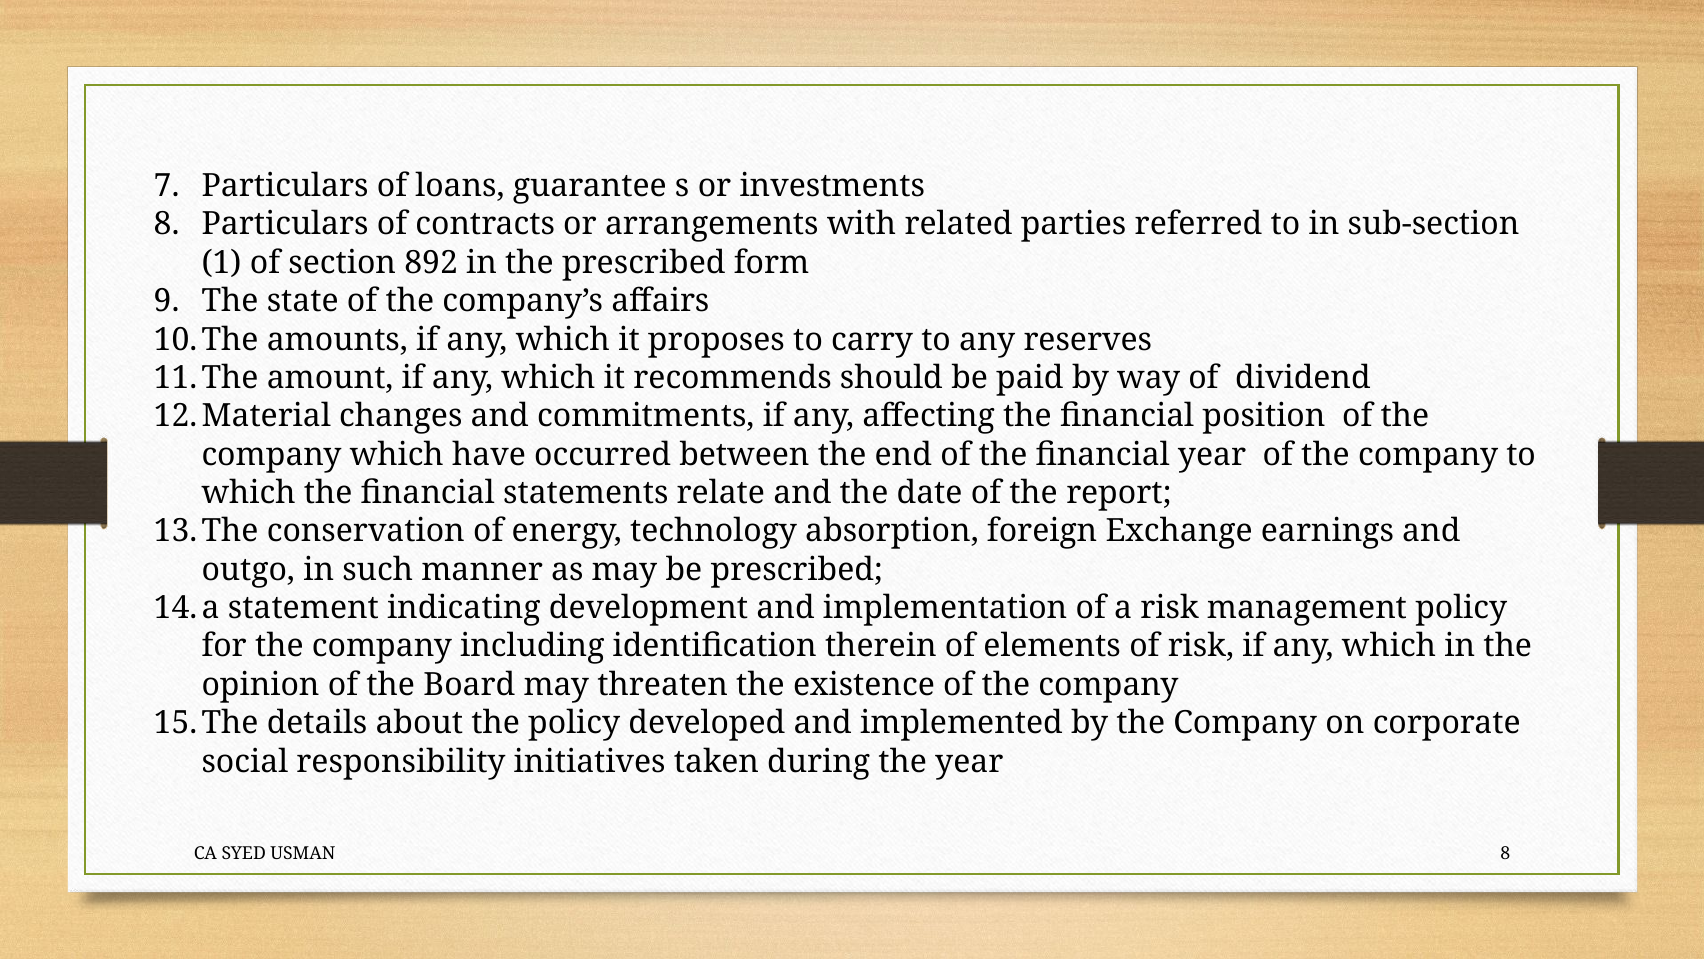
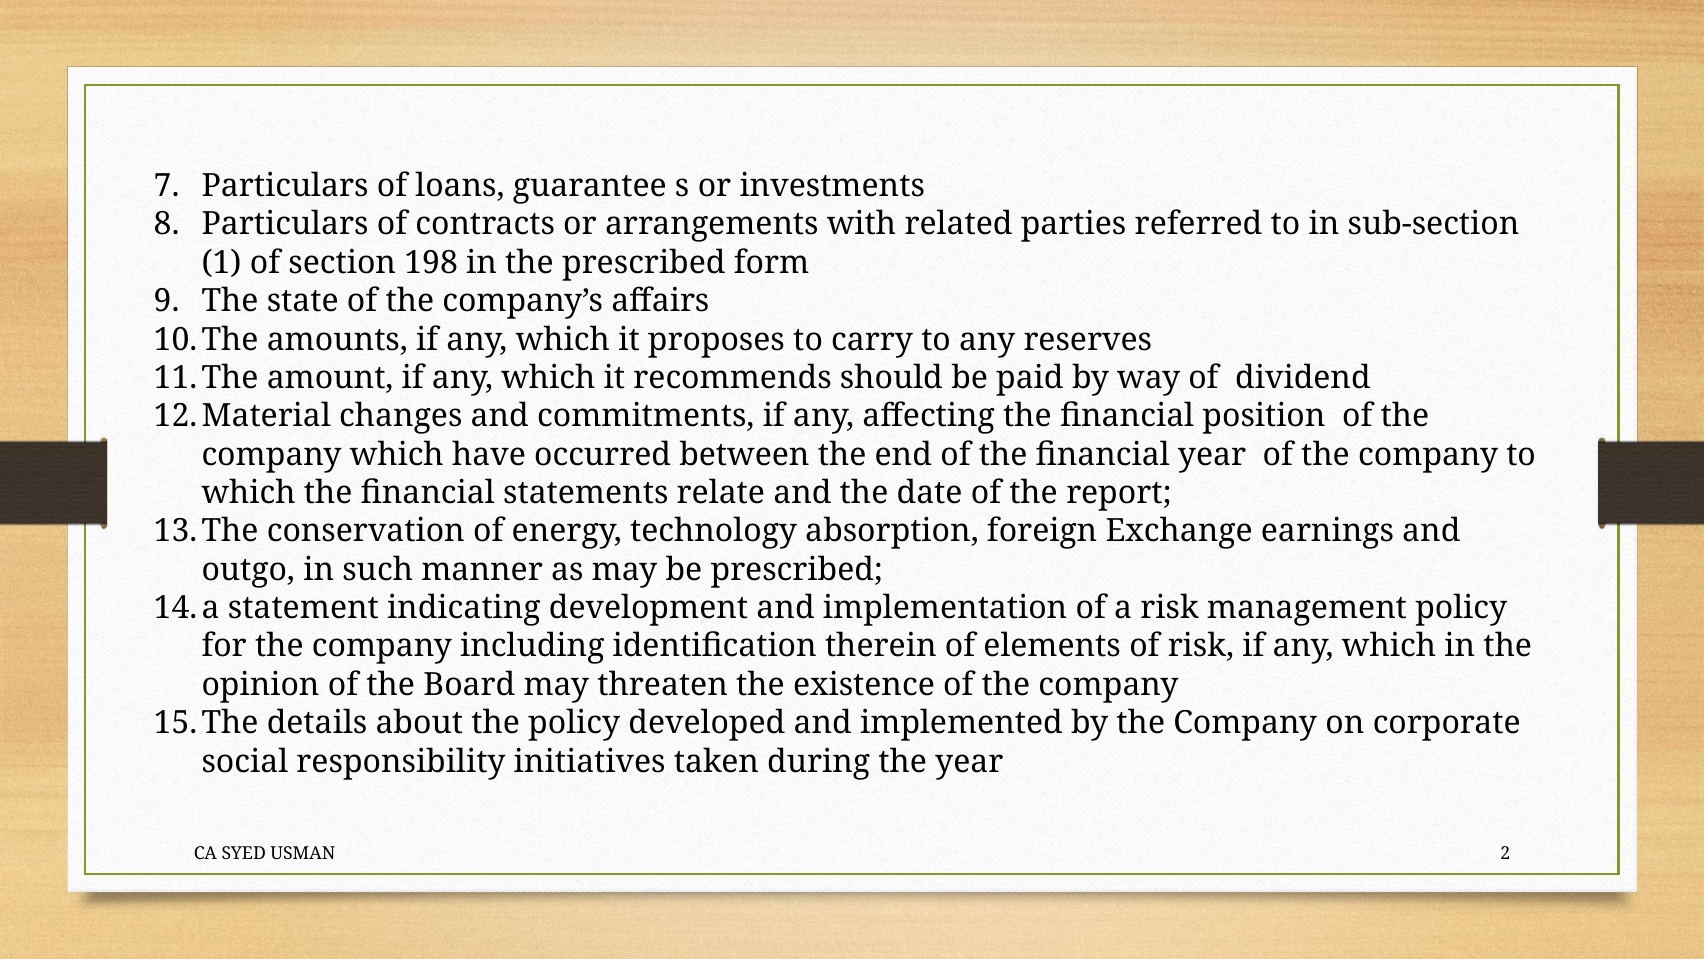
892: 892 -> 198
USMAN 8: 8 -> 2
